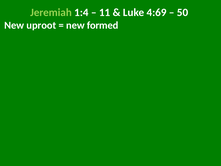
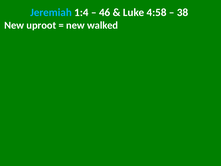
Jeremiah colour: light green -> light blue
11: 11 -> 46
4:69: 4:69 -> 4:58
50: 50 -> 38
formed: formed -> walked
